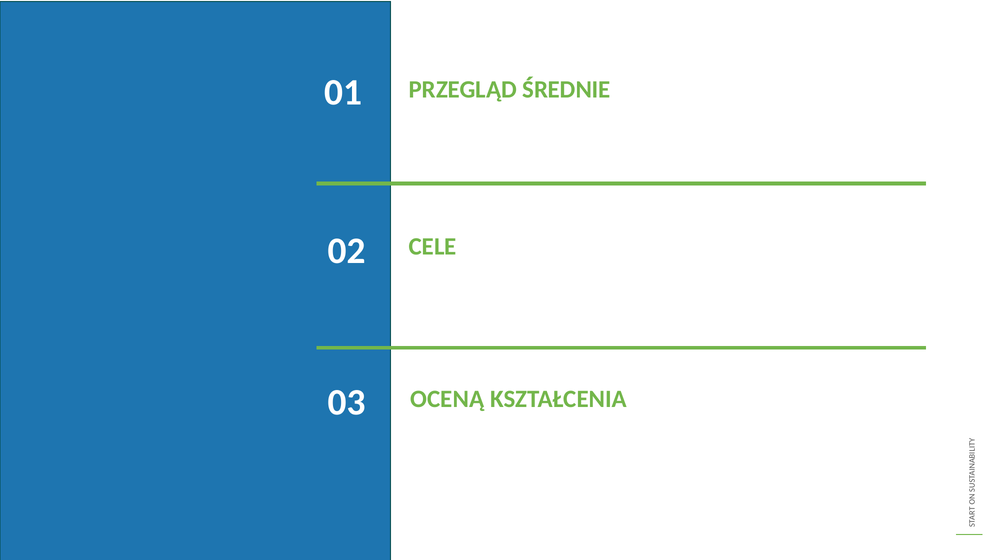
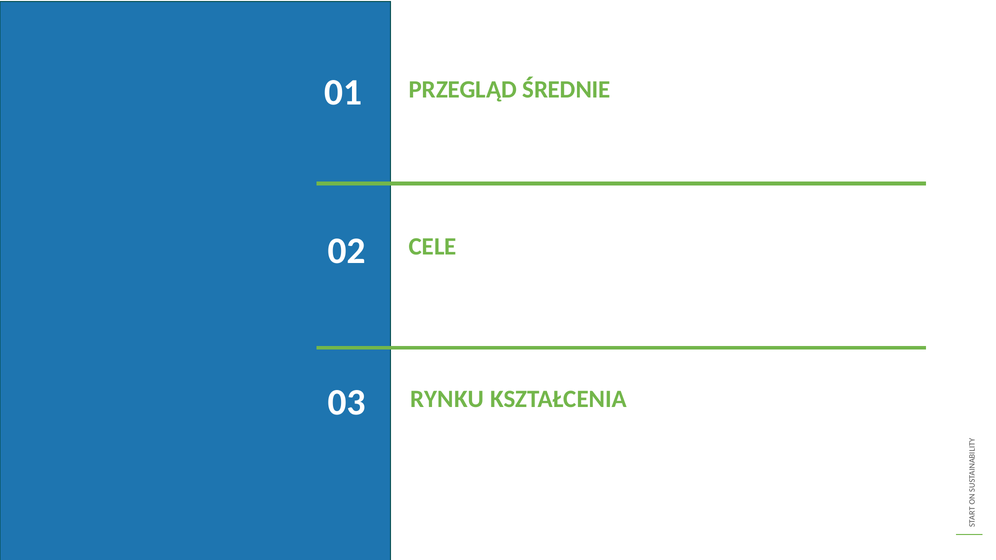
OCENĄ: OCENĄ -> RYNKU
